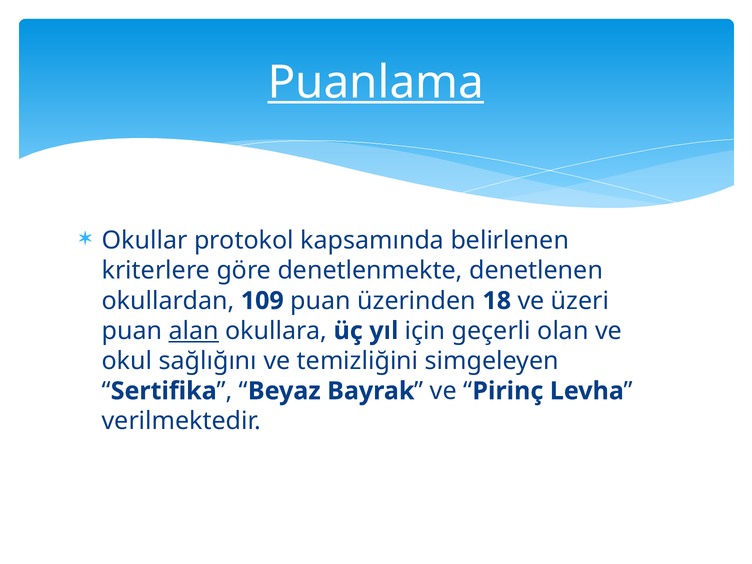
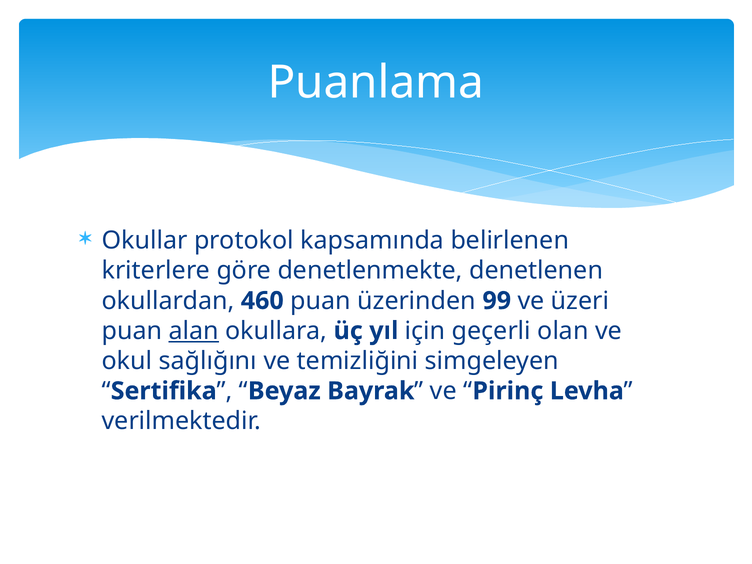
Puanlama underline: present -> none
109: 109 -> 460
18: 18 -> 99
